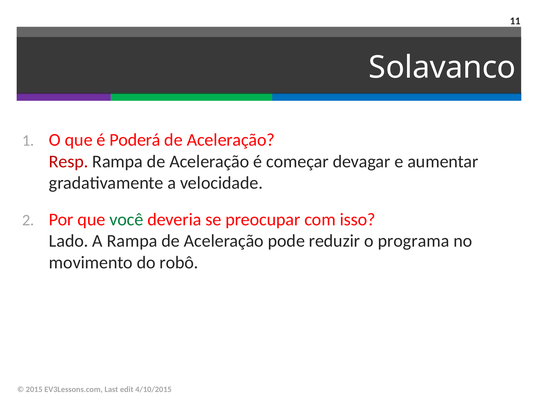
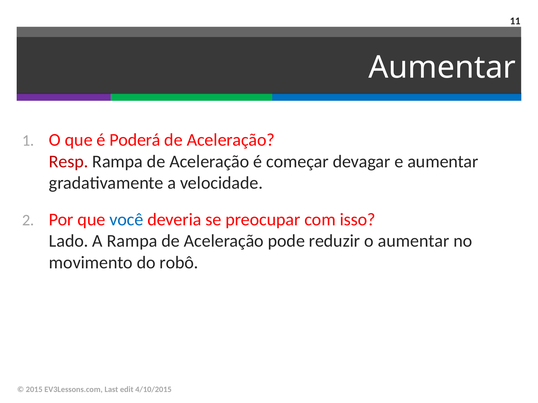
Solavanco at (442, 68): Solavanco -> Aumentar
você colour: green -> blue
o programa: programa -> aumentar
